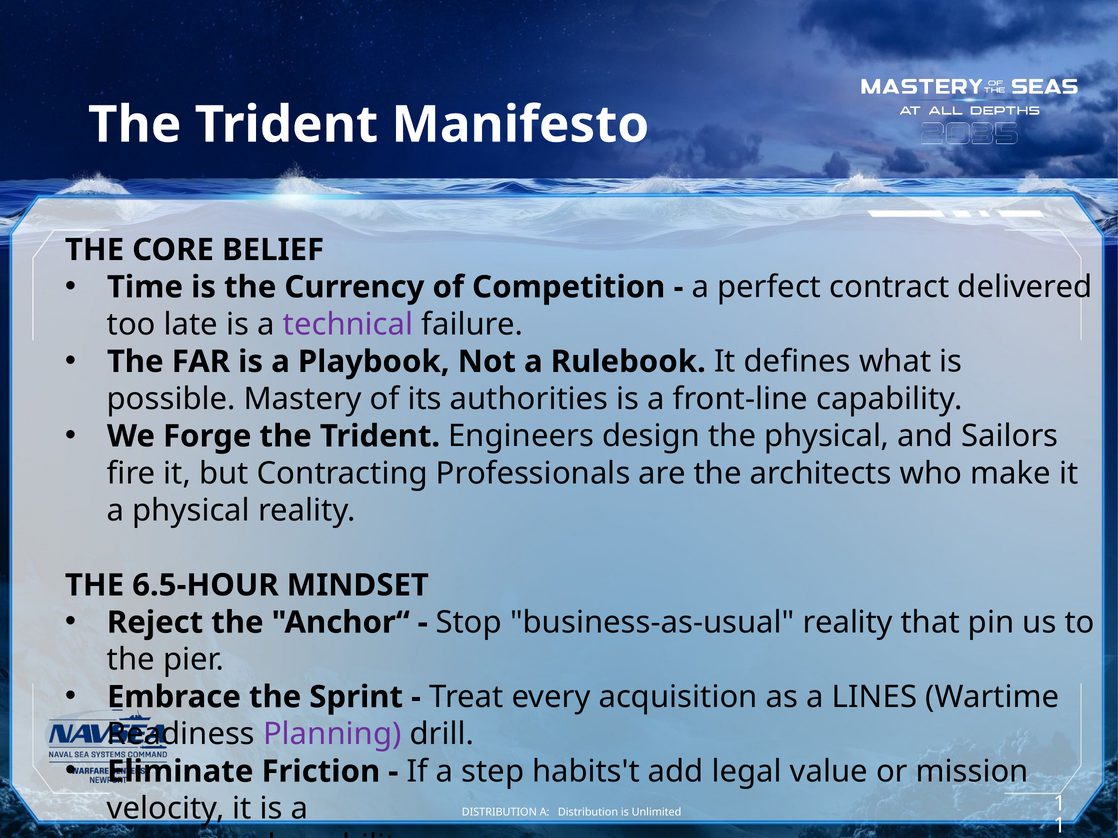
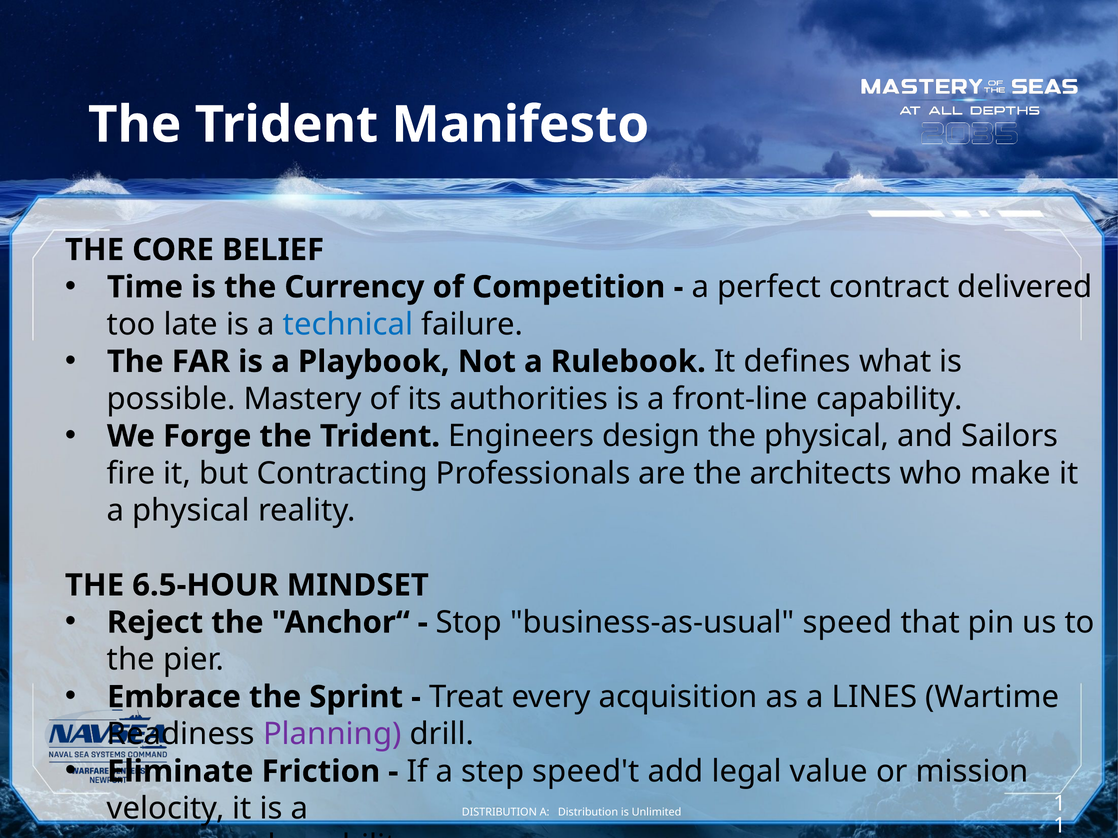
technical colour: purple -> blue
business-as-usual reality: reality -> speed
habits't: habits't -> speed't
